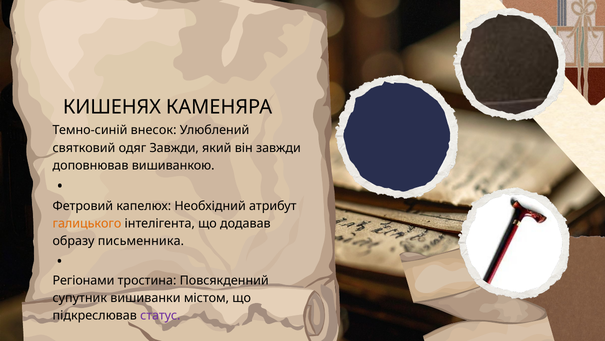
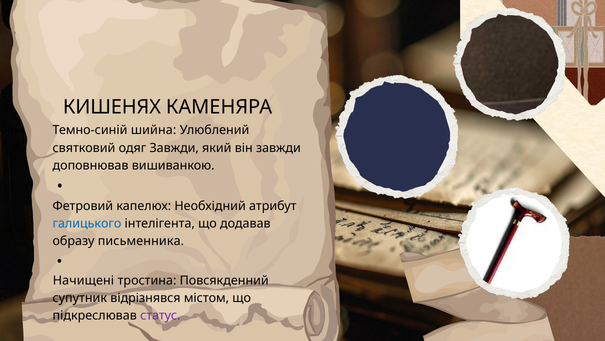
внесок: внесок -> шийна
галицького colour: orange -> blue
Регіонами: Регіонами -> Начищені
вишиванки: вишиванки -> відрізнявся
